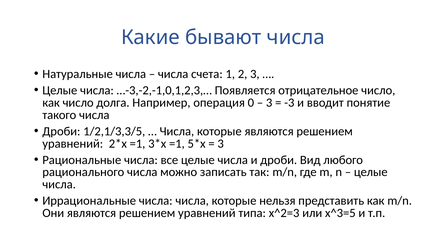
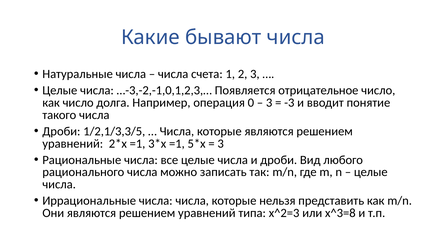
x^3=5: x^3=5 -> x^3=8
